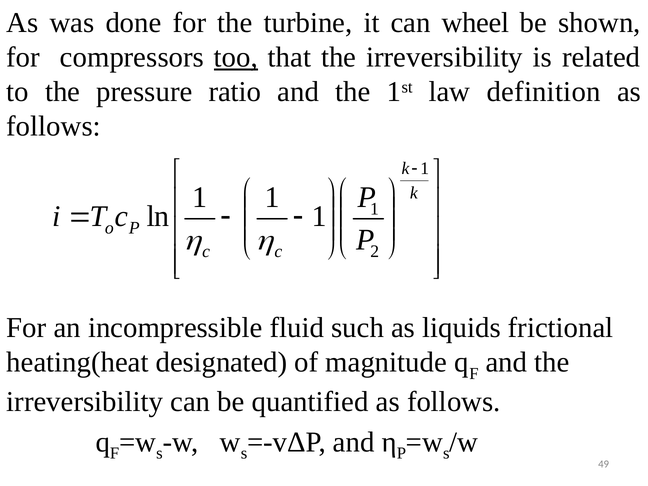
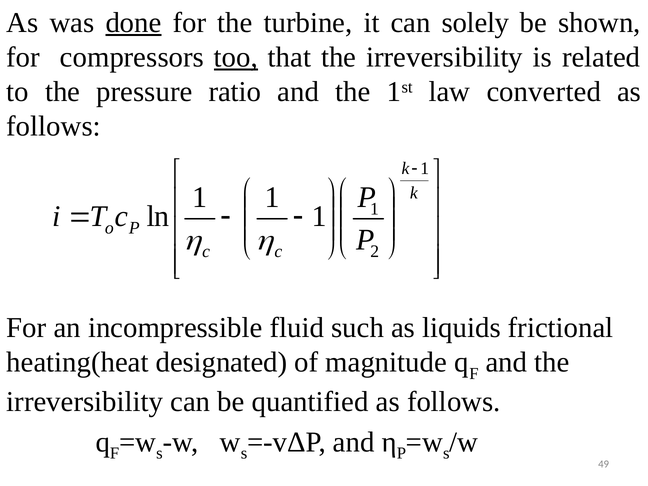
done underline: none -> present
wheel: wheel -> solely
definition: definition -> converted
